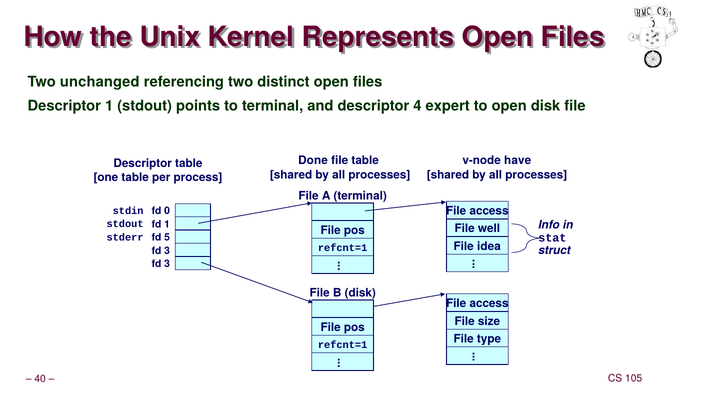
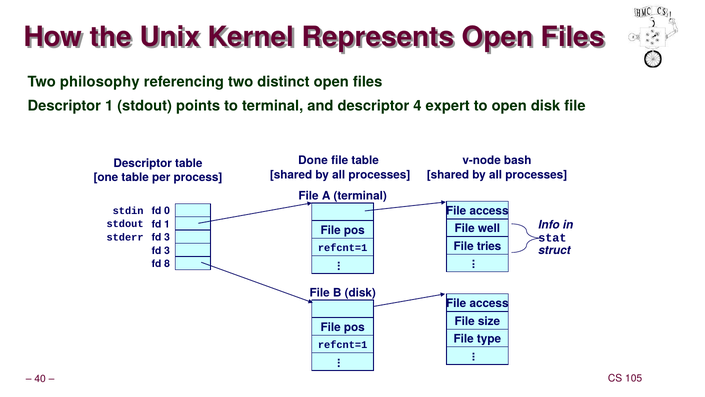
unchanged: unchanged -> philosophy
have: have -> bash
5 at (167, 237): 5 -> 3
idea: idea -> tries
3 at (167, 264): 3 -> 8
